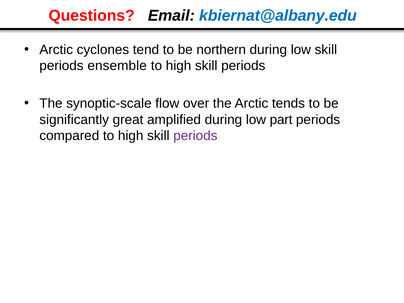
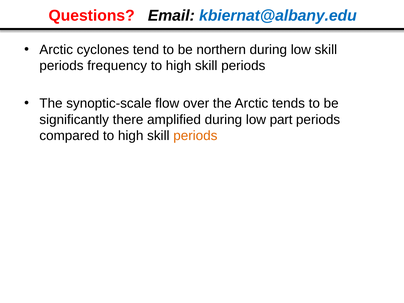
ensemble: ensemble -> frequency
great: great -> there
periods at (195, 136) colour: purple -> orange
